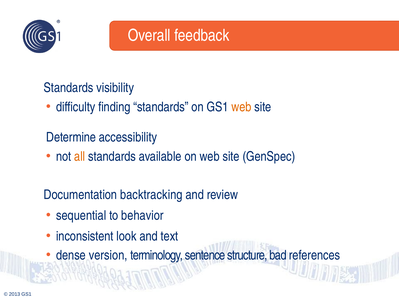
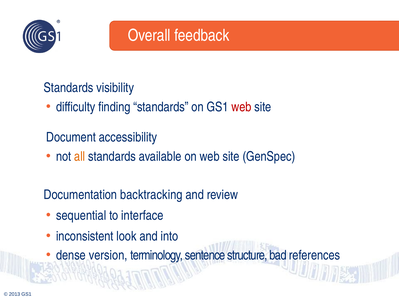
web at (241, 107) colour: orange -> red
Determine: Determine -> Document
behavior: behavior -> interface
text: text -> into
